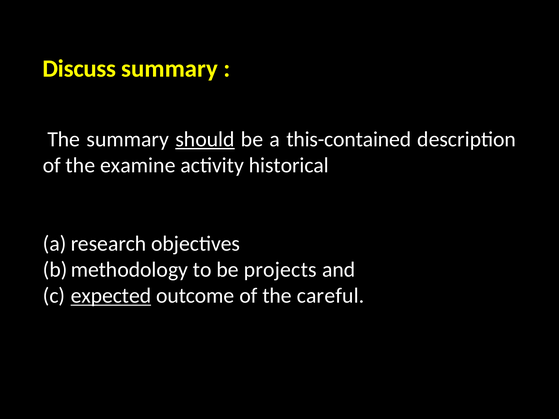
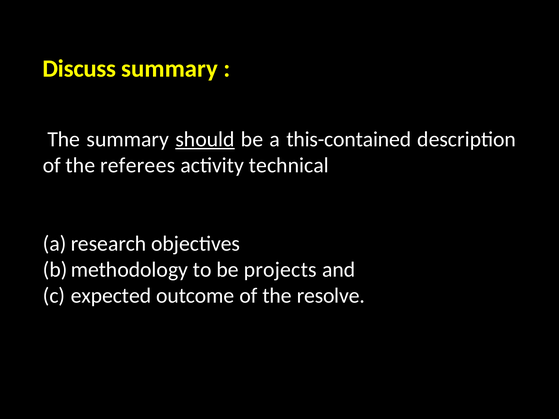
examine: examine -> referees
historical: historical -> technical
expected underline: present -> none
careful: careful -> resolve
